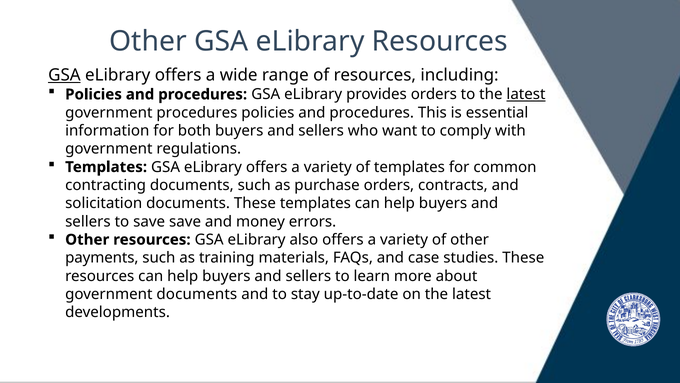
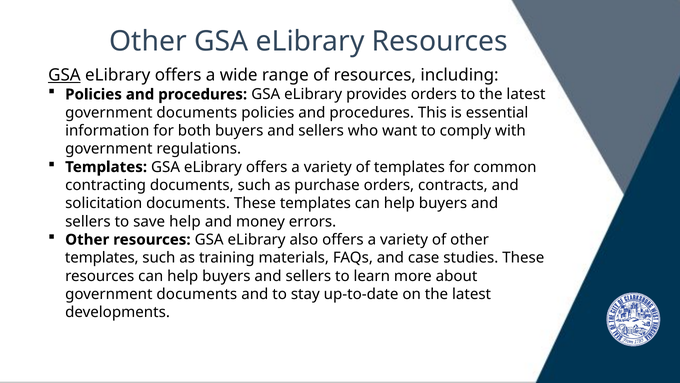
latest at (526, 94) underline: present -> none
procedures at (197, 112): procedures -> documents
save save: save -> help
payments at (102, 258): payments -> templates
